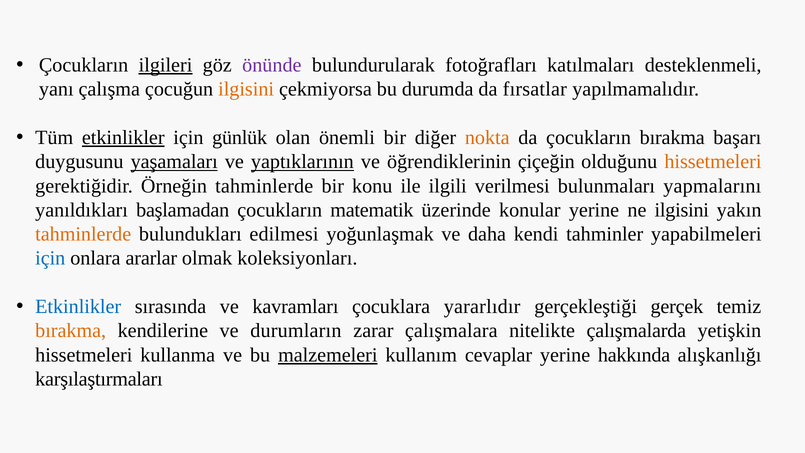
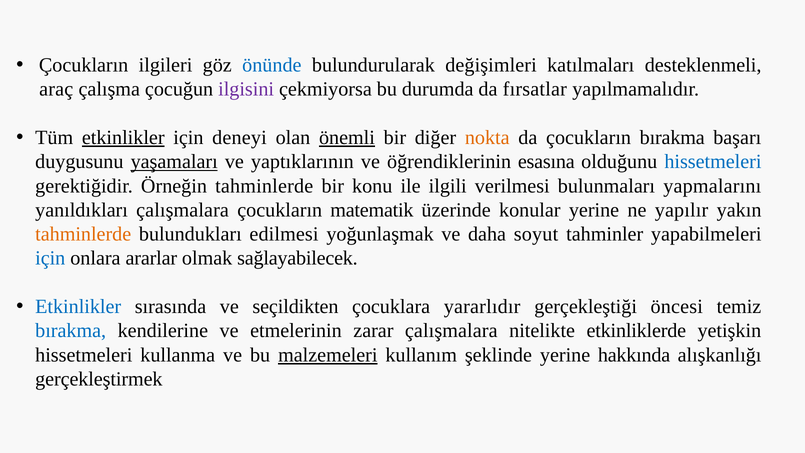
ilgileri underline: present -> none
önünde colour: purple -> blue
fotoğrafları: fotoğrafları -> değişimleri
yanı: yanı -> araç
ilgisini at (246, 89) colour: orange -> purple
günlük: günlük -> deneyi
önemli underline: none -> present
yaptıklarının underline: present -> none
çiçeğin: çiçeğin -> esasına
hissetmeleri at (713, 162) colour: orange -> blue
yanıldıkları başlamadan: başlamadan -> çalışmalara
ne ilgisini: ilgisini -> yapılır
kendi: kendi -> soyut
koleksiyonları: koleksiyonları -> sağlayabilecek
kavramları: kavramları -> seçildikten
gerçek: gerçek -> öncesi
bırakma at (71, 331) colour: orange -> blue
durumların: durumların -> etmelerinin
çalışmalarda: çalışmalarda -> etkinliklerde
cevaplar: cevaplar -> şeklinde
karşılaştırmaları: karşılaştırmaları -> gerçekleştirmek
